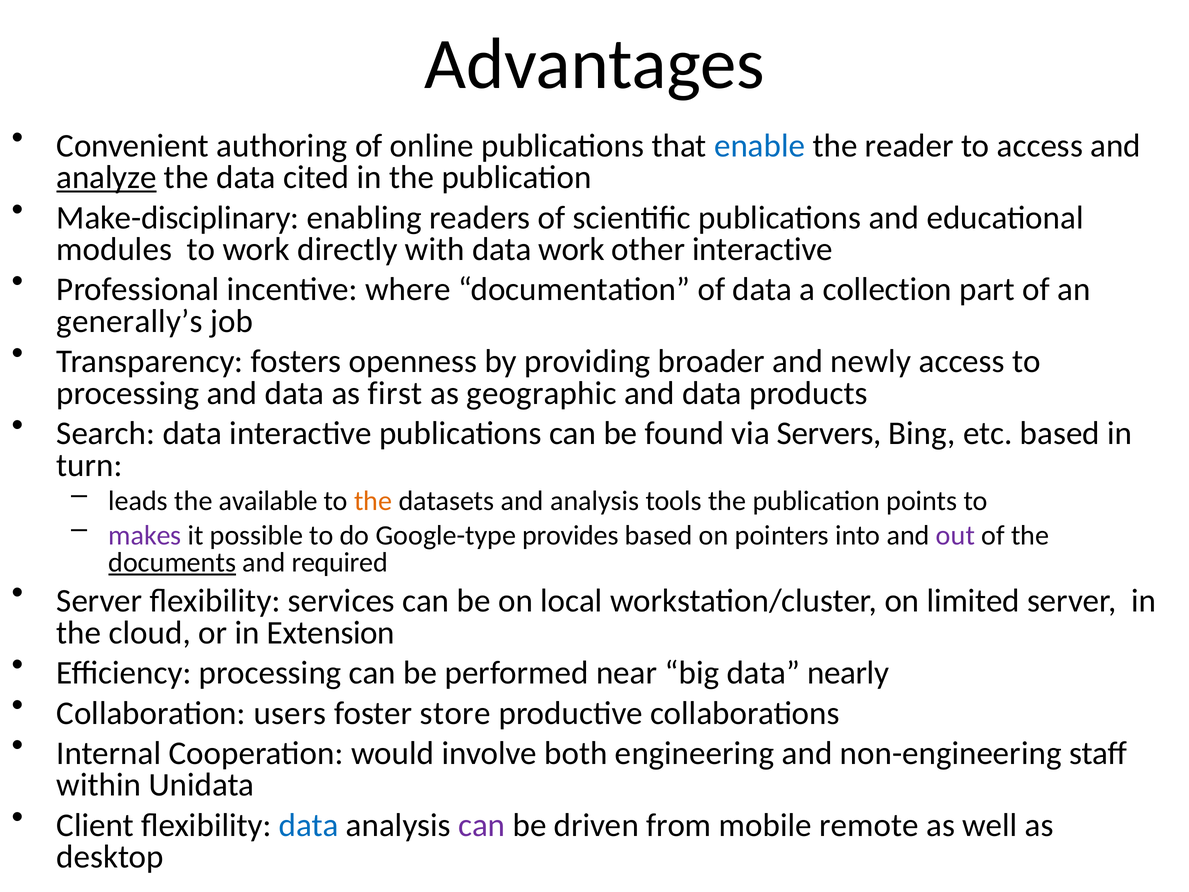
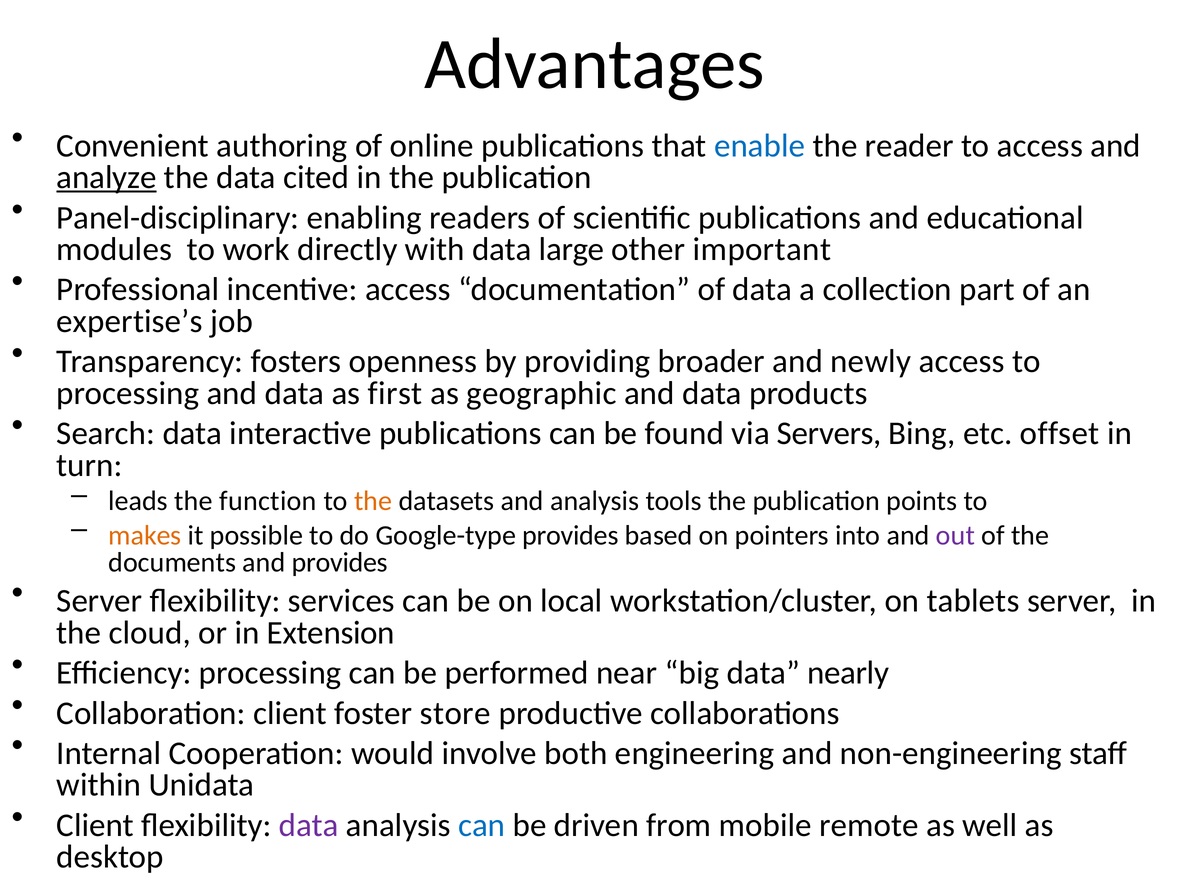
Make-disciplinary: Make-disciplinary -> Panel-disciplinary
data work: work -> large
other interactive: interactive -> important
incentive where: where -> access
generally’s: generally’s -> expertise’s
etc based: based -> offset
available: available -> function
makes colour: purple -> orange
documents underline: present -> none
and required: required -> provides
limited: limited -> tablets
Collaboration users: users -> client
data at (309, 825) colour: blue -> purple
can at (482, 825) colour: purple -> blue
